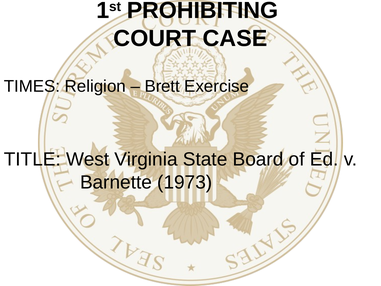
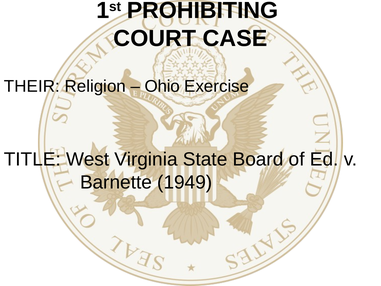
TIMES: TIMES -> THEIR
Brett: Brett -> Ohio
1973: 1973 -> 1949
